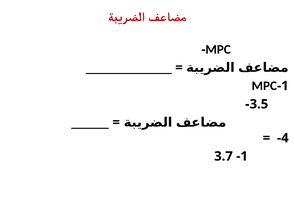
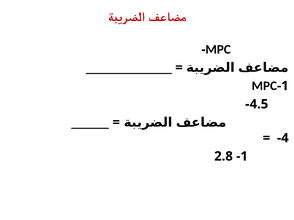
3.5: 3.5 -> 4.5
3.7: 3.7 -> 2.8
